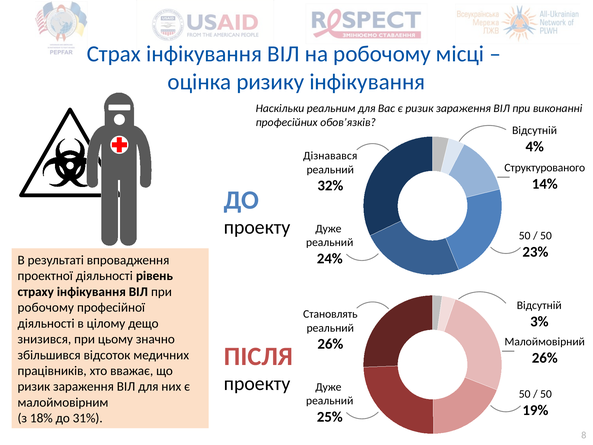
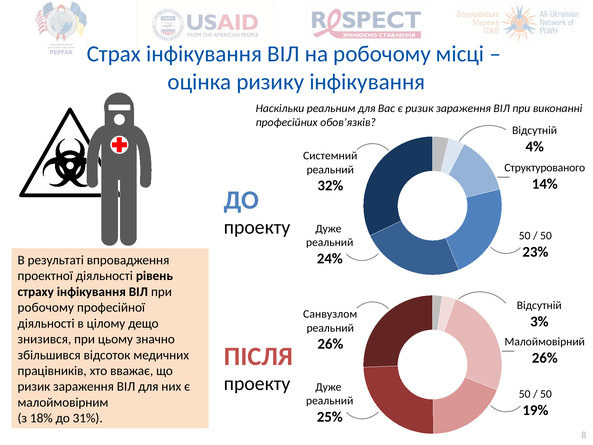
Дізнавався: Дізнавався -> Системний
Становлять: Становлять -> Санвузлом
